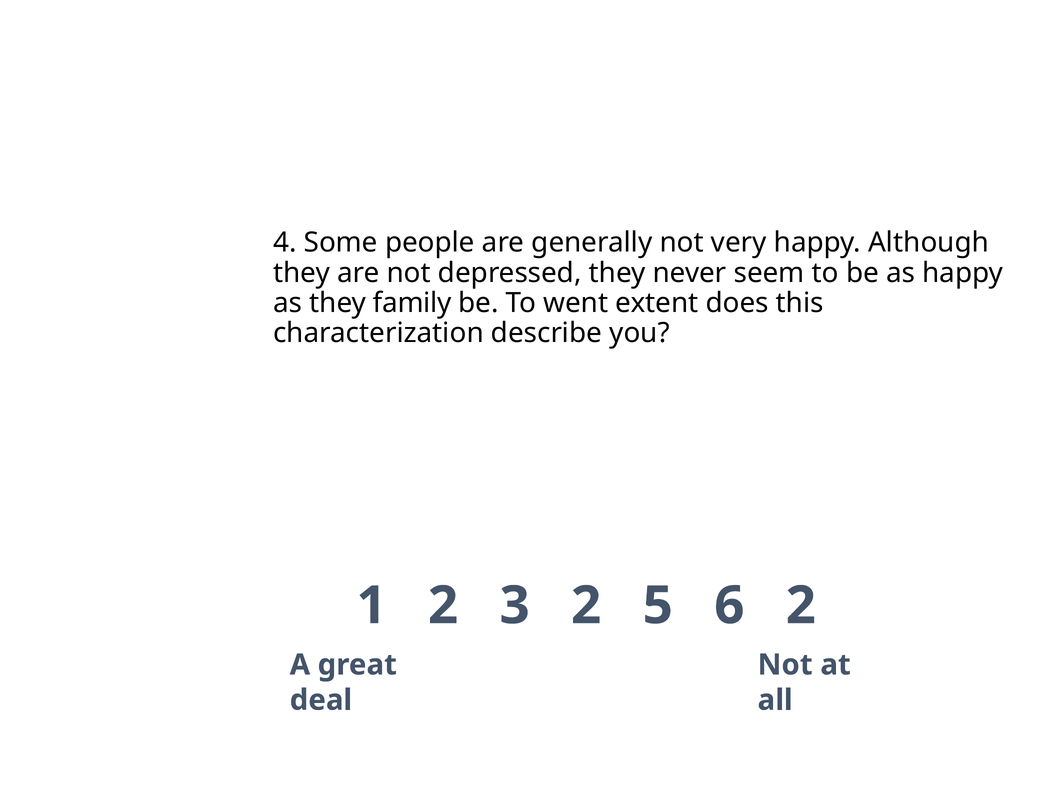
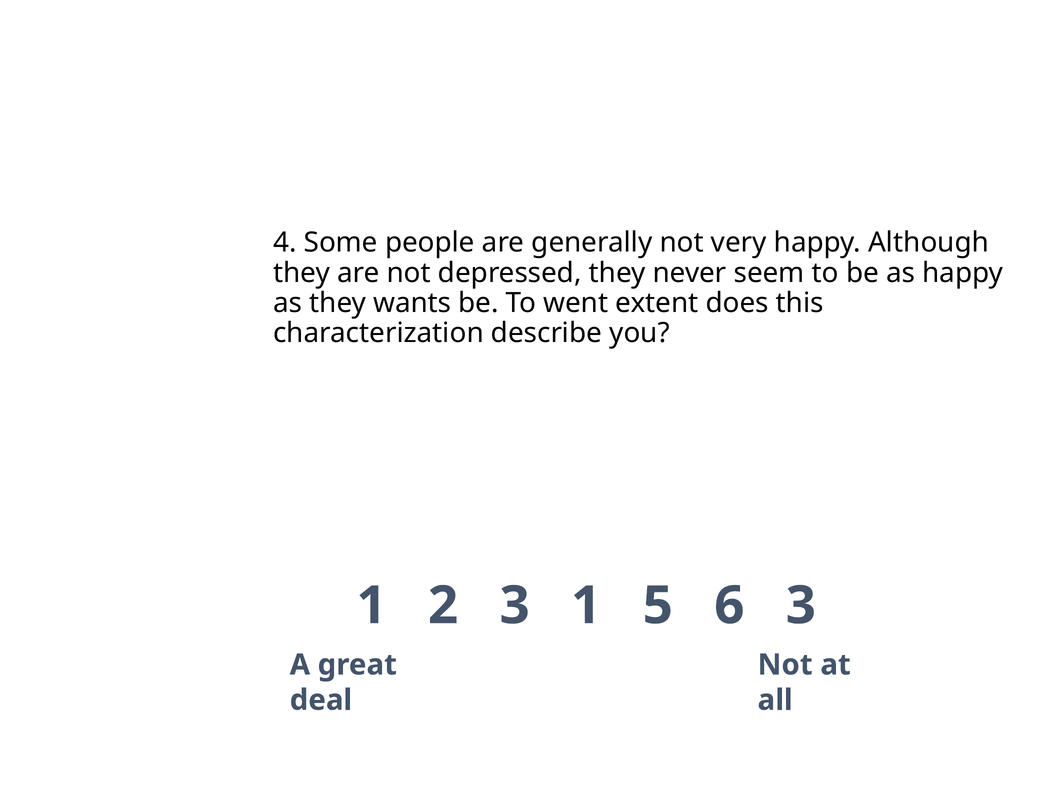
family: family -> wants
3 2: 2 -> 1
6 2: 2 -> 3
